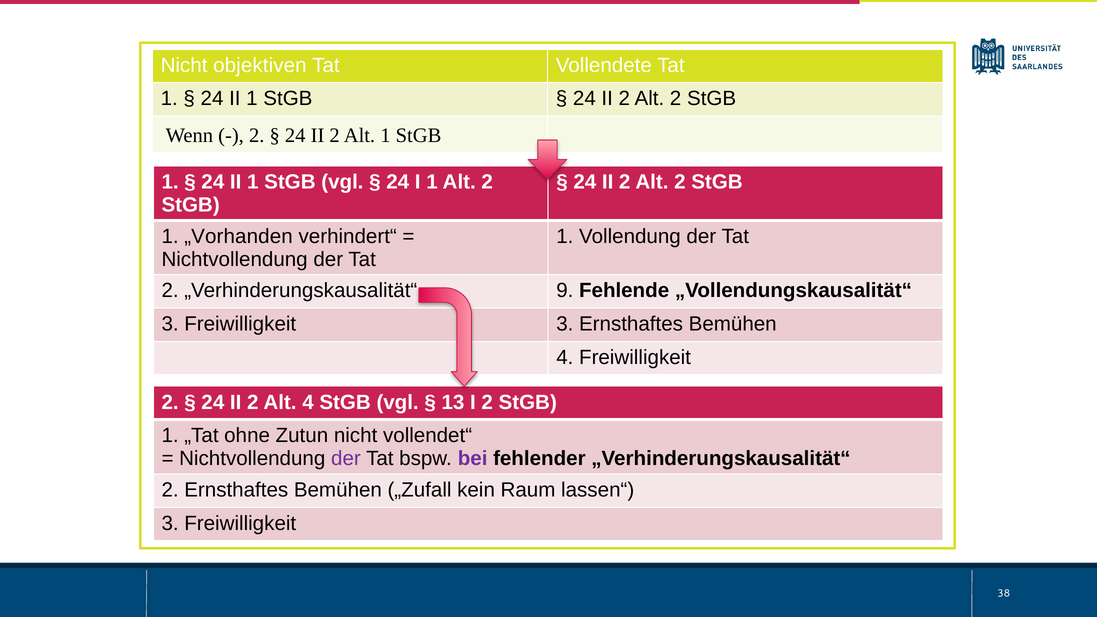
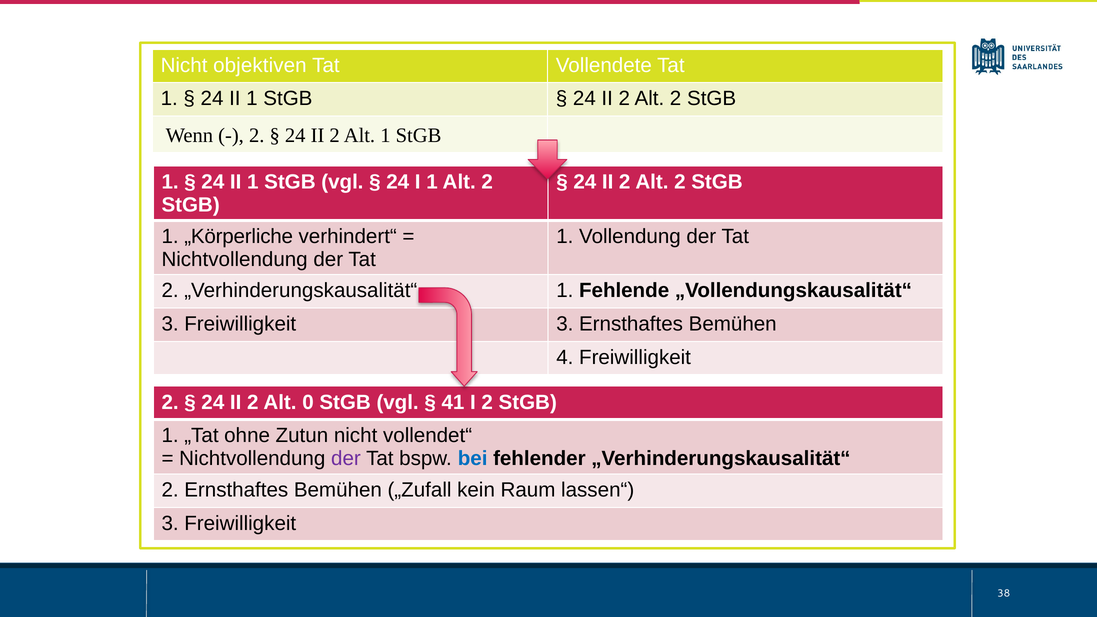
„Vorhanden: „Vorhanden -> „Körperliche
„Verhinderungskausalität“ 9: 9 -> 1
Alt 4: 4 -> 0
13: 13 -> 41
bei colour: purple -> blue
